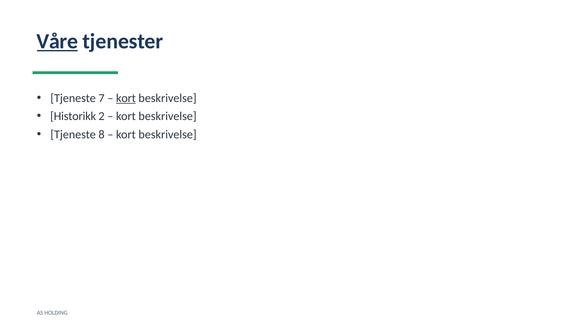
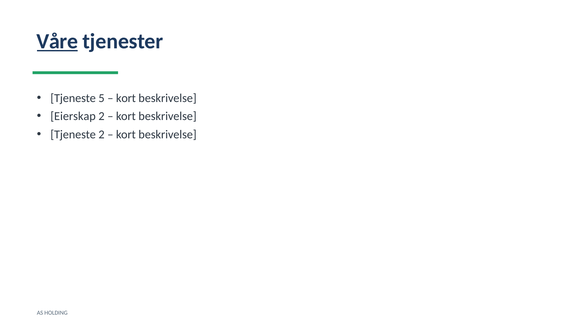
7: 7 -> 5
kort at (126, 98) underline: present -> none
Historikk: Historikk -> Eierskap
Tjeneste 8: 8 -> 2
